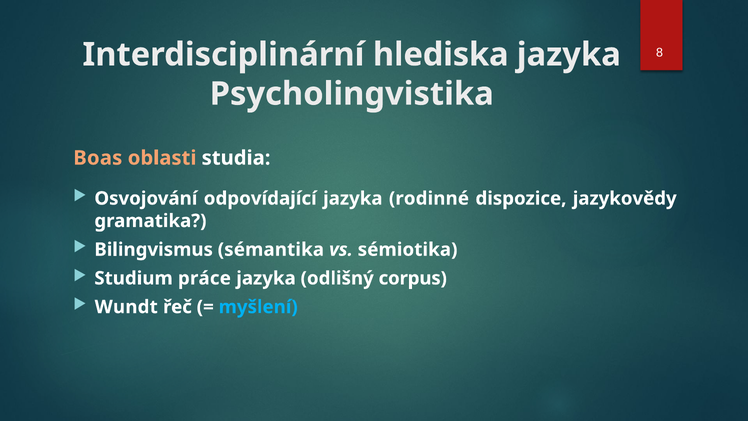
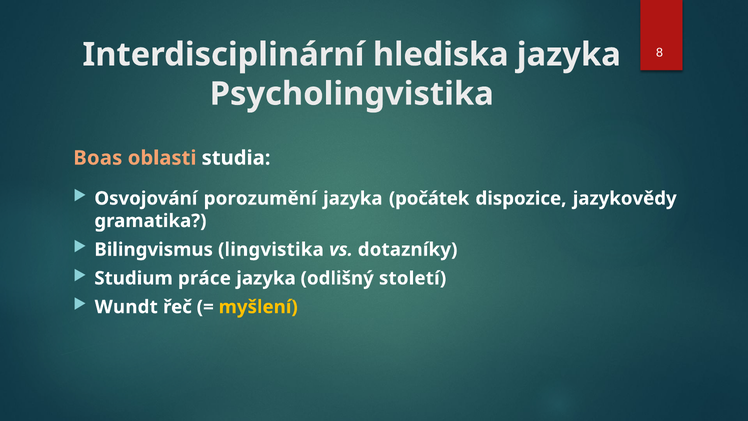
odpovídající: odpovídající -> porozumění
rodinné: rodinné -> počátek
sémantika: sémantika -> lingvistika
sémiotika: sémiotika -> dotazníky
corpus: corpus -> století
myšlení colour: light blue -> yellow
